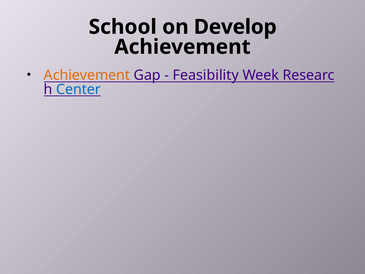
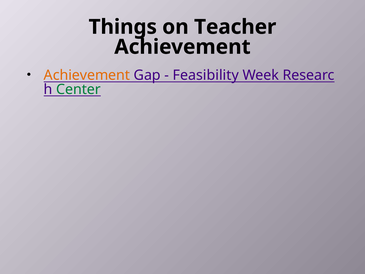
School: School -> Things
Develop: Develop -> Teacher
Center colour: blue -> green
